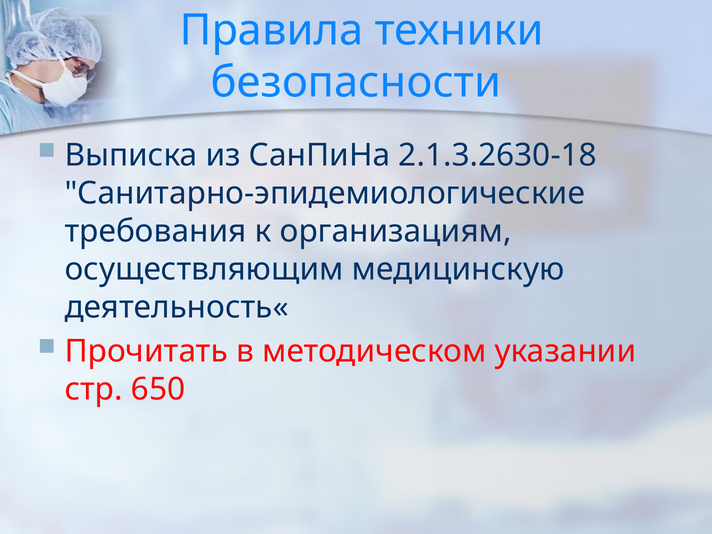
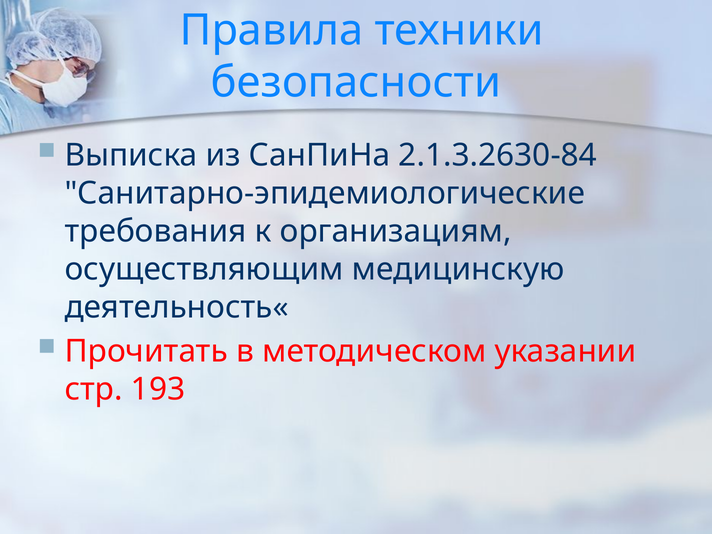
2.1.3.2630-18: 2.1.3.2630-18 -> 2.1.3.2630-84
650: 650 -> 193
